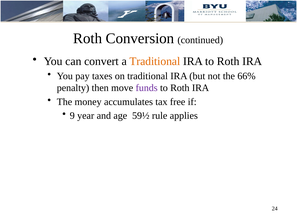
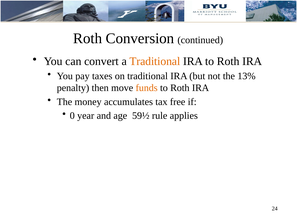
66%: 66% -> 13%
funds colour: purple -> orange
9: 9 -> 0
